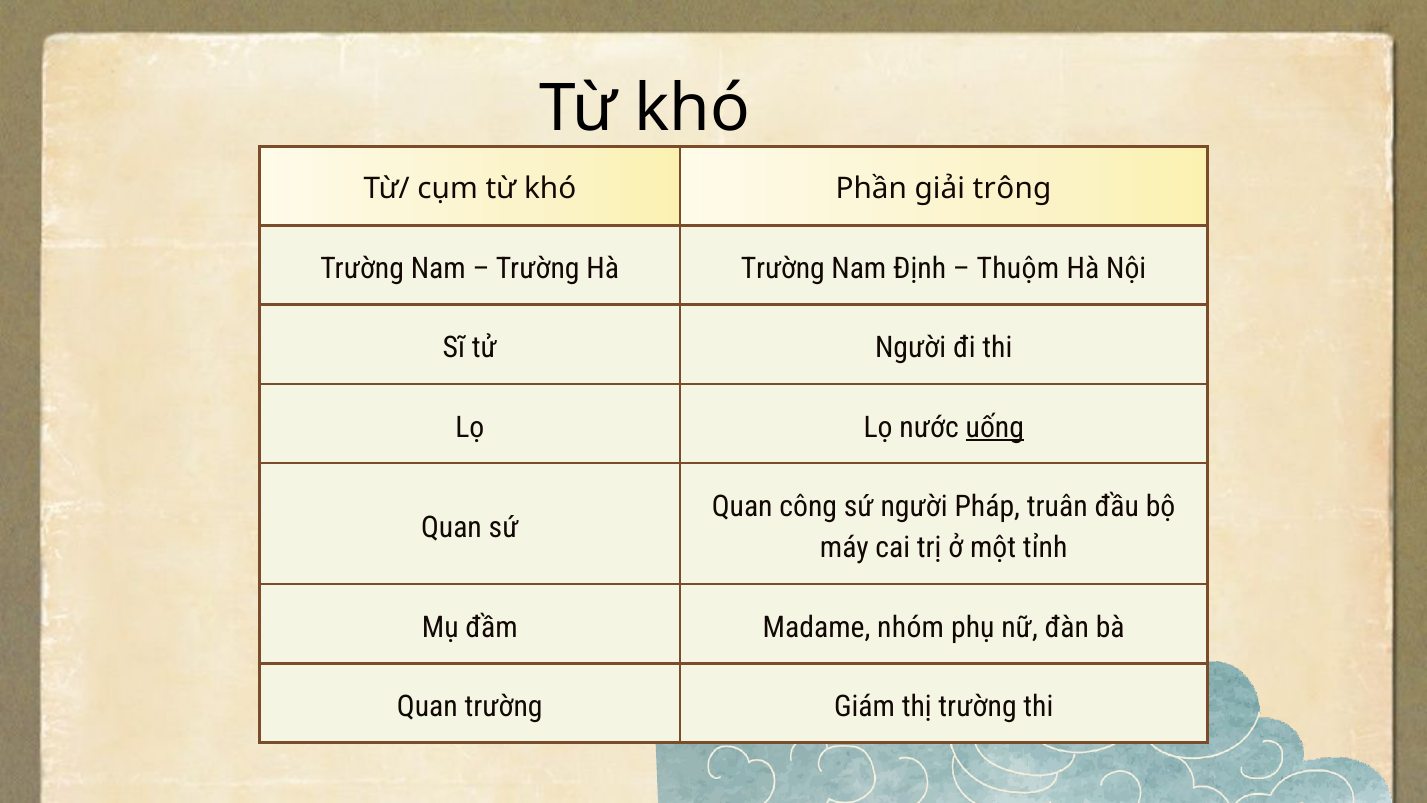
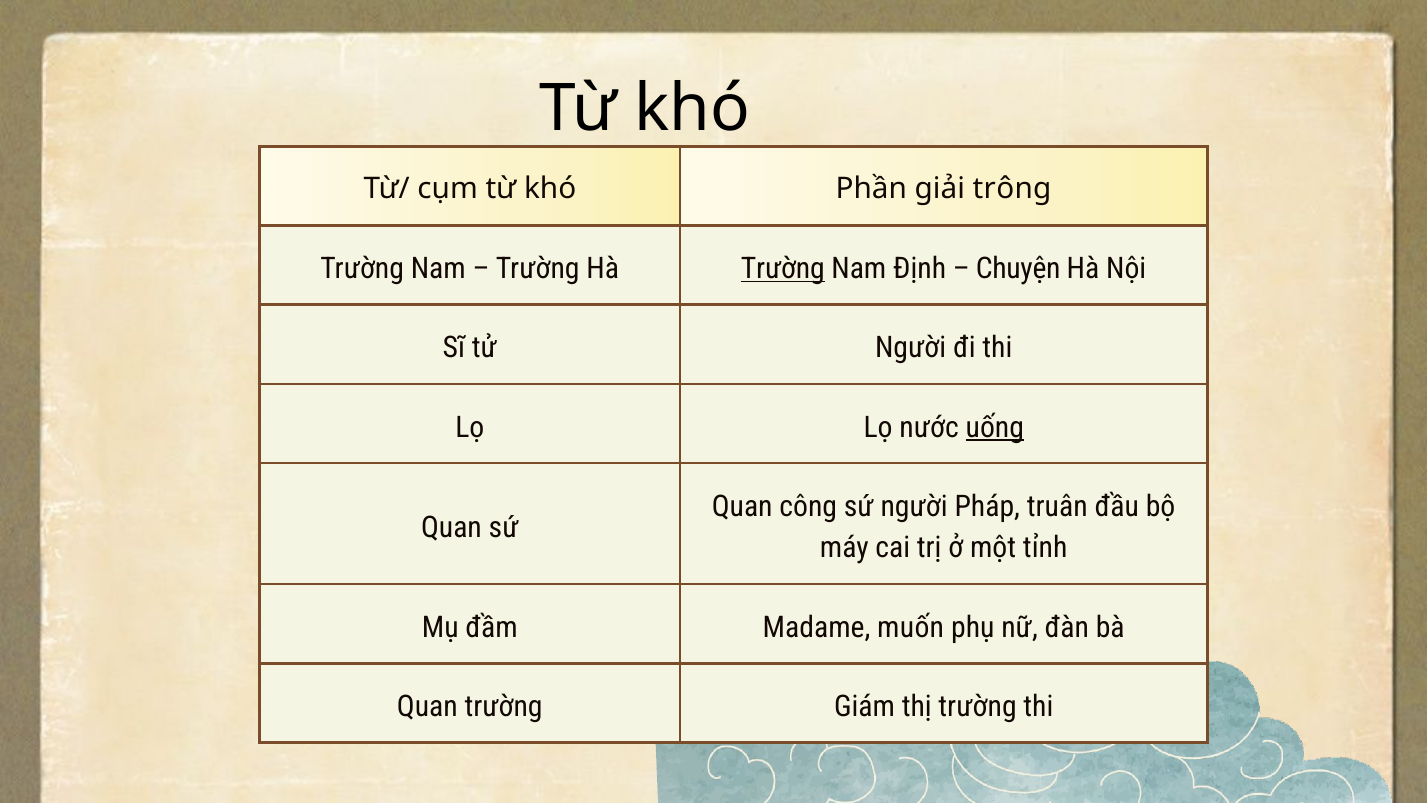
Trường at (783, 269) underline: none -> present
Thuộm: Thuộm -> Chuyện
nhóm: nhóm -> muốn
